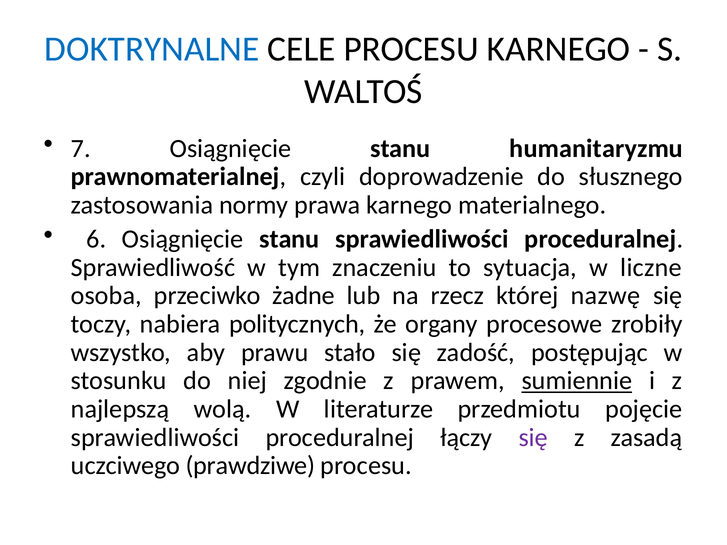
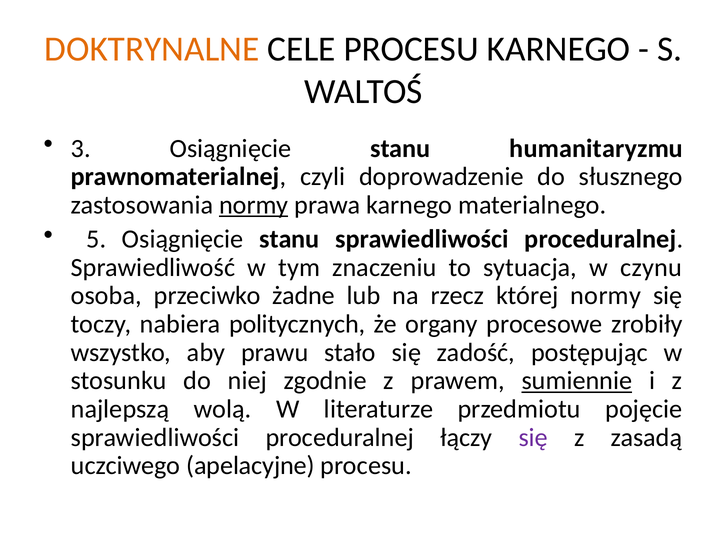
DOKTRYNALNE colour: blue -> orange
7: 7 -> 3
normy at (254, 205) underline: none -> present
6: 6 -> 5
liczne: liczne -> czynu
której nazwę: nazwę -> normy
prawdziwe: prawdziwe -> apelacyjne
